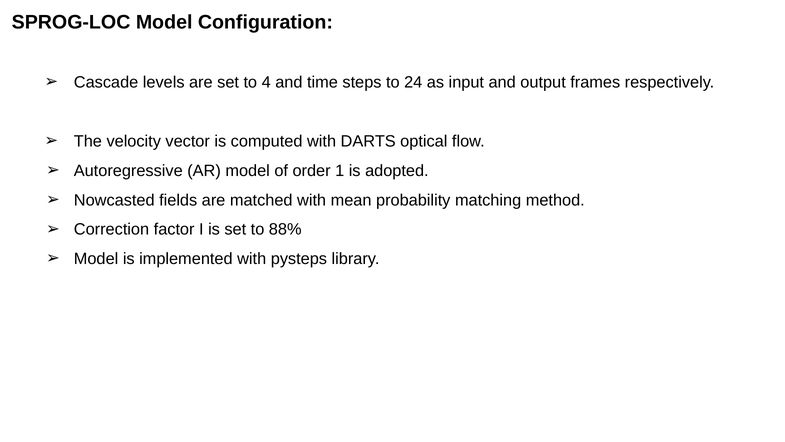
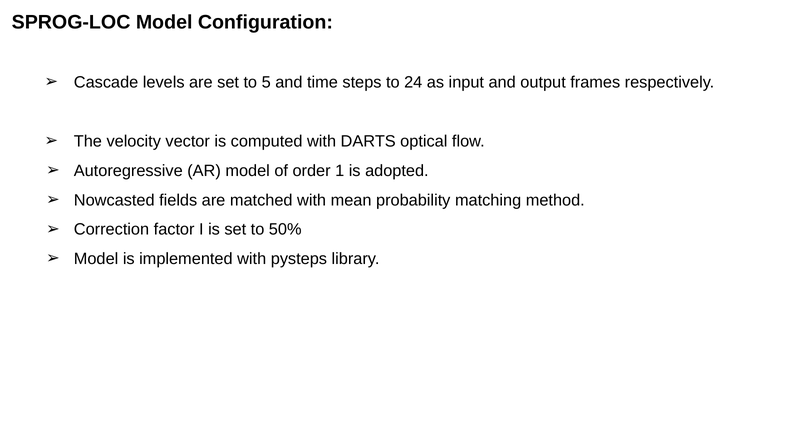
4: 4 -> 5
88%: 88% -> 50%
